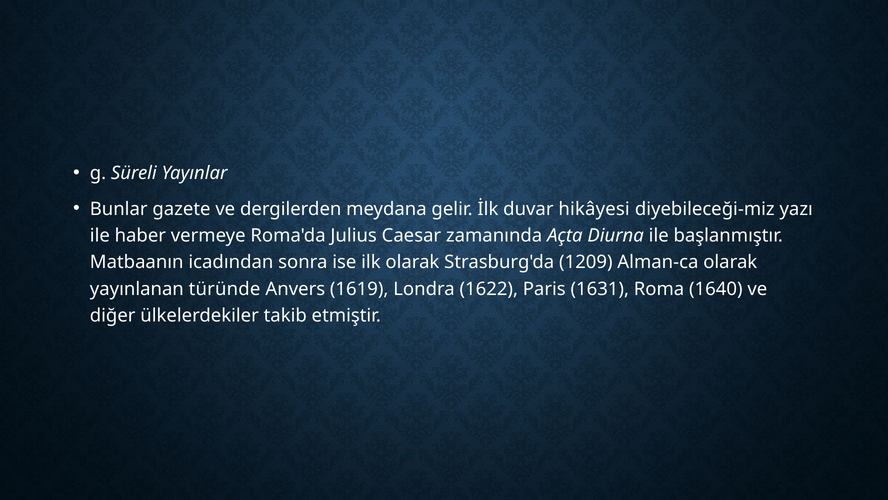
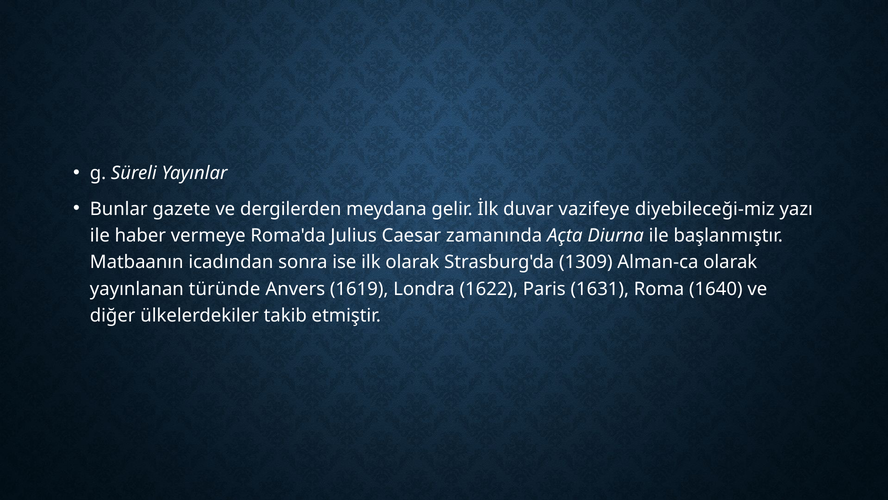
hikâyesi: hikâyesi -> vazifeye
1209: 1209 -> 1309
